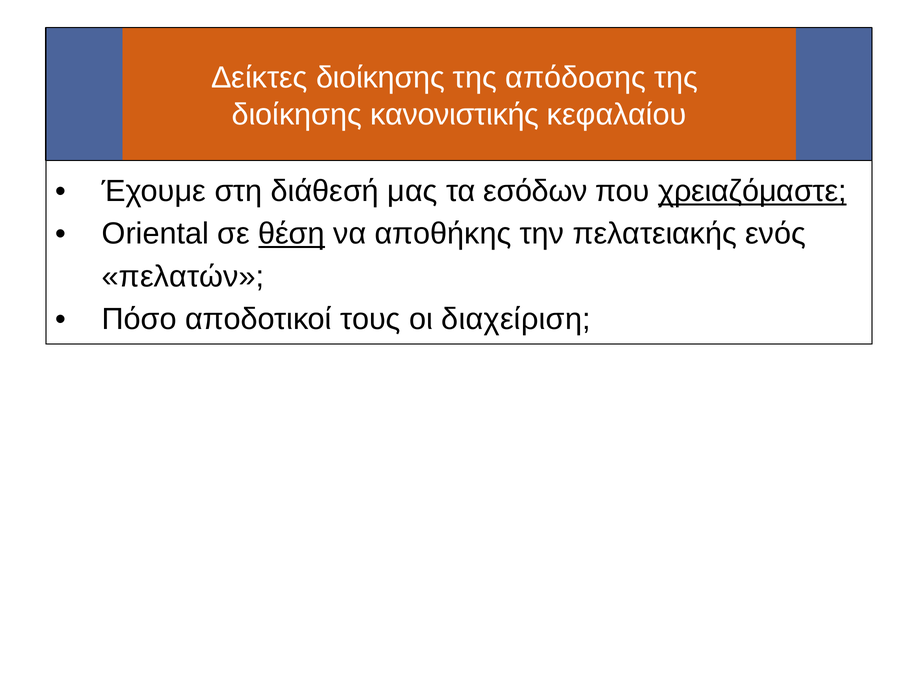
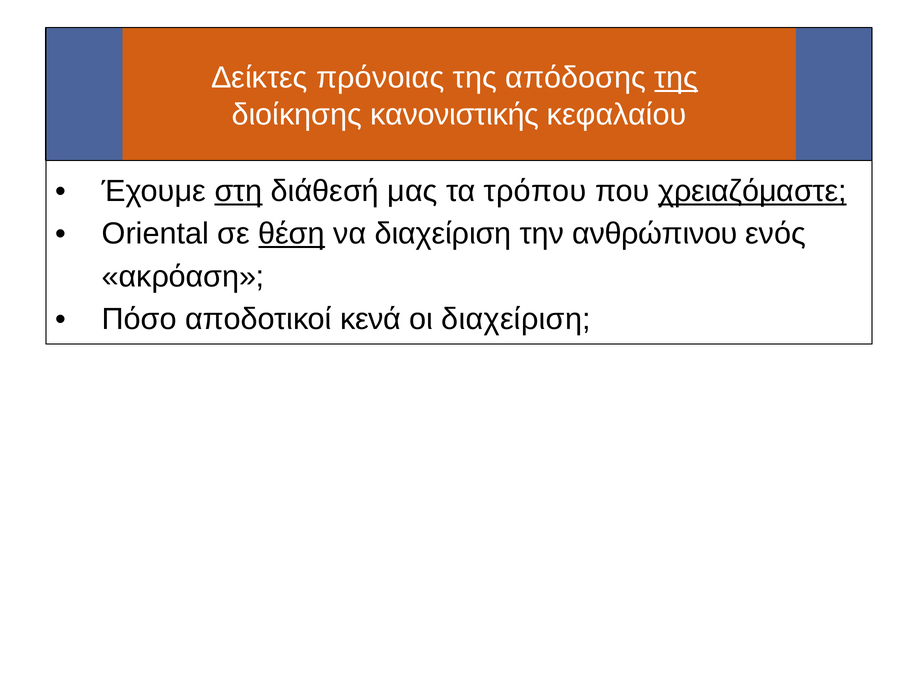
Δείκτες διοίκησης: διοίκησης -> πρόνοιας
της at (676, 78) underline: none -> present
στη underline: none -> present
εσόδων: εσόδων -> τρόπου
να αποθήκης: αποθήκης -> διαχείριση
πελατειακής: πελατειακής -> ανθρώπινου
πελατών: πελατών -> ακρόαση
τους: τους -> κενά
